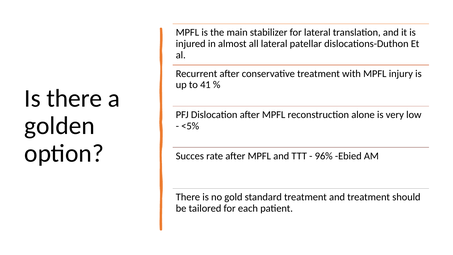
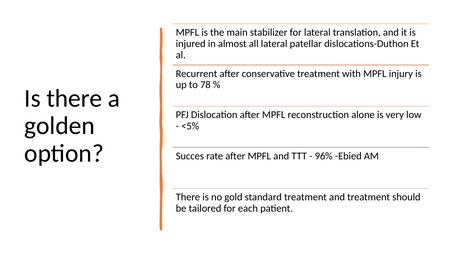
41: 41 -> 78
